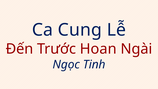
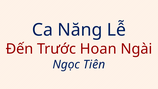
Cung: Cung -> Năng
Tinh: Tinh -> Tiên
